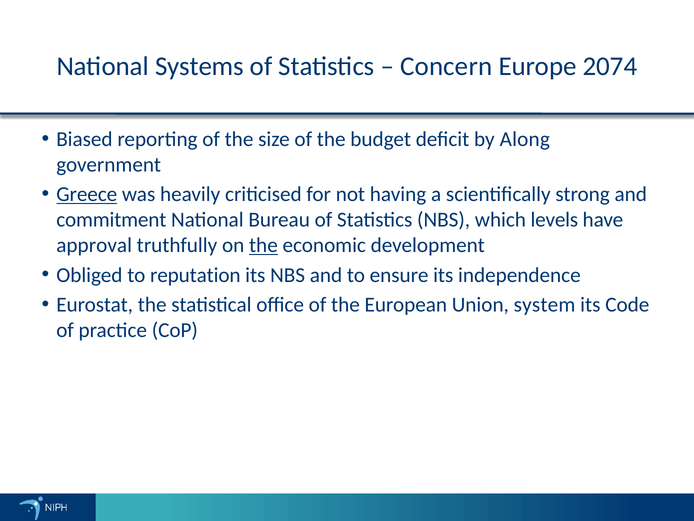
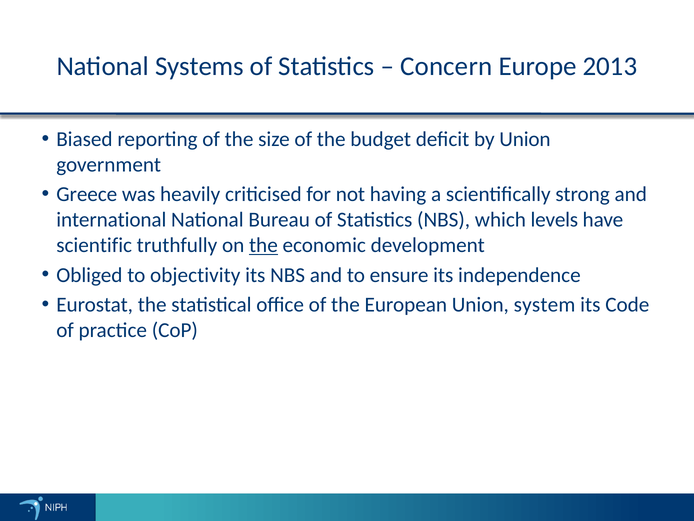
2074: 2074 -> 2013
by Along: Along -> Union
Greece underline: present -> none
commitment: commitment -> international
approval: approval -> scientific
reputation: reputation -> objectivity
